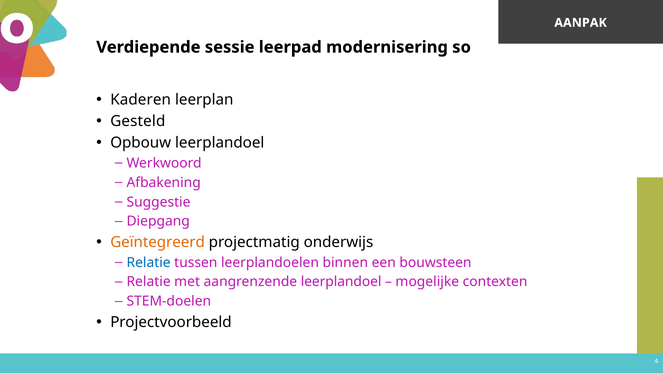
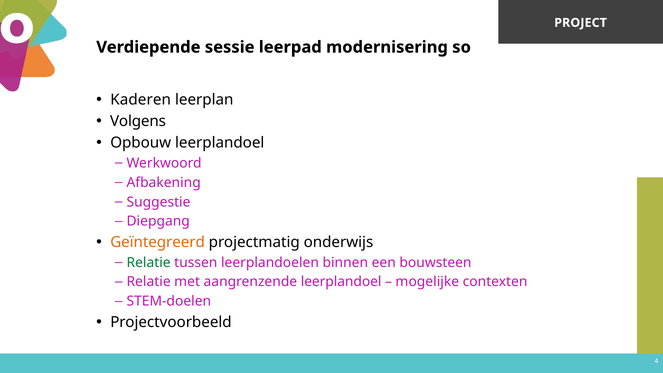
AANPAK: AANPAK -> PROJECT
Gesteld: Gesteld -> Volgens
Relatie at (149, 262) colour: blue -> green
